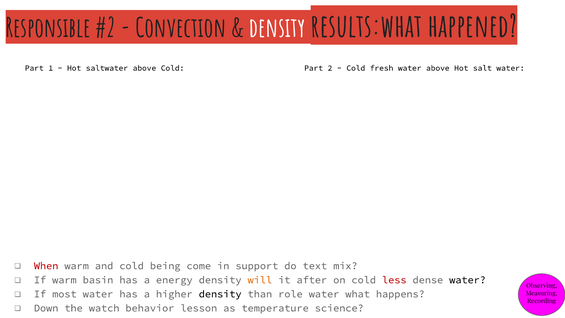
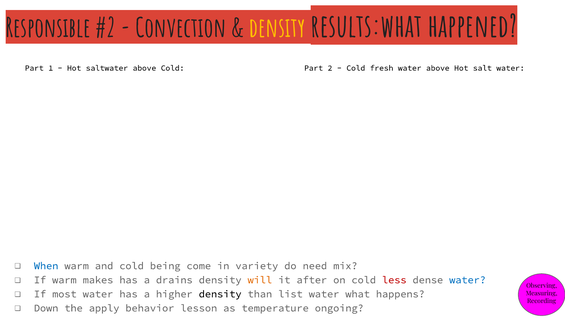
density at (277, 28) colour: white -> yellow
When colour: red -> blue
support: support -> variety
text: text -> need
basin: basin -> makes
energy: energy -> drains
water at (468, 280) colour: black -> blue
role: role -> list
watch: watch -> apply
science: science -> ongoing
